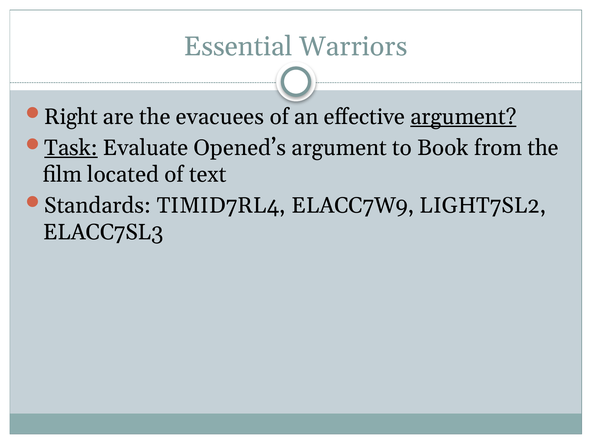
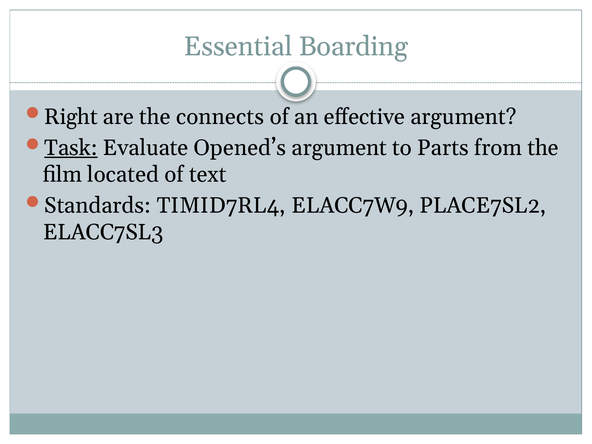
Warriors: Warriors -> Boarding
evacuees: evacuees -> connects
argument at (463, 117) underline: present -> none
Book: Book -> Parts
LIGHT7SL2: LIGHT7SL2 -> PLACE7SL2
